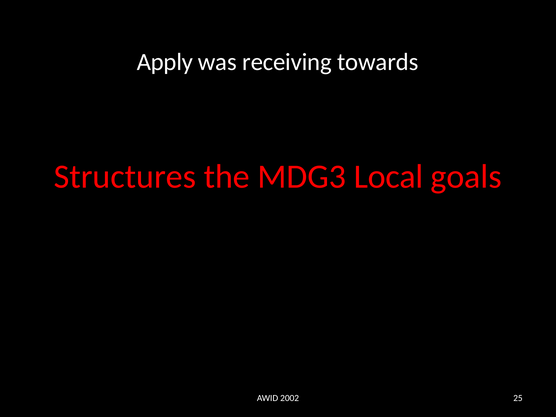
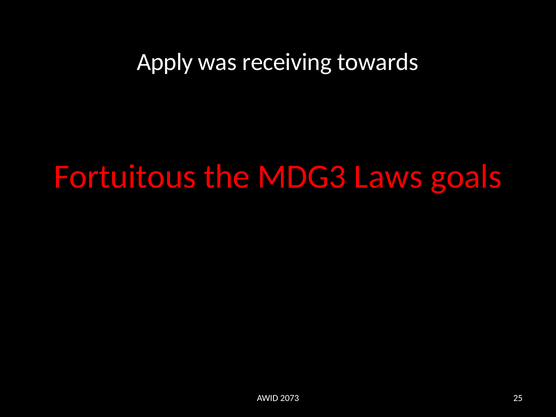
Structures: Structures -> Fortuitous
Local: Local -> Laws
2002: 2002 -> 2073
